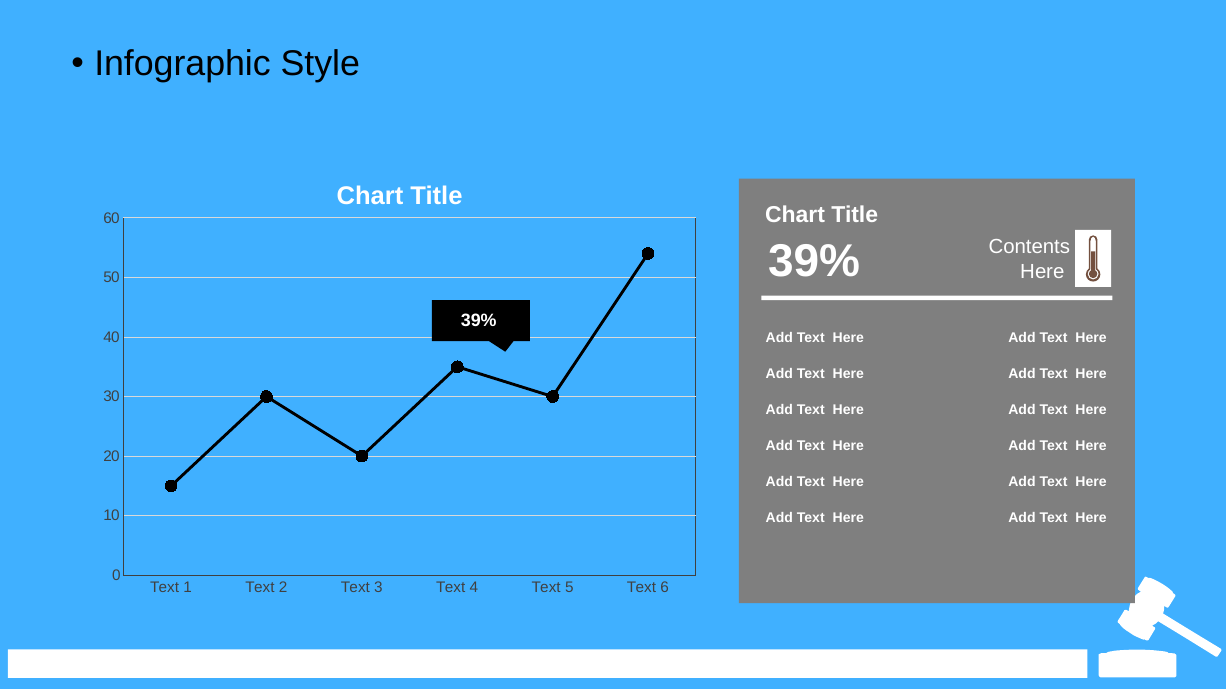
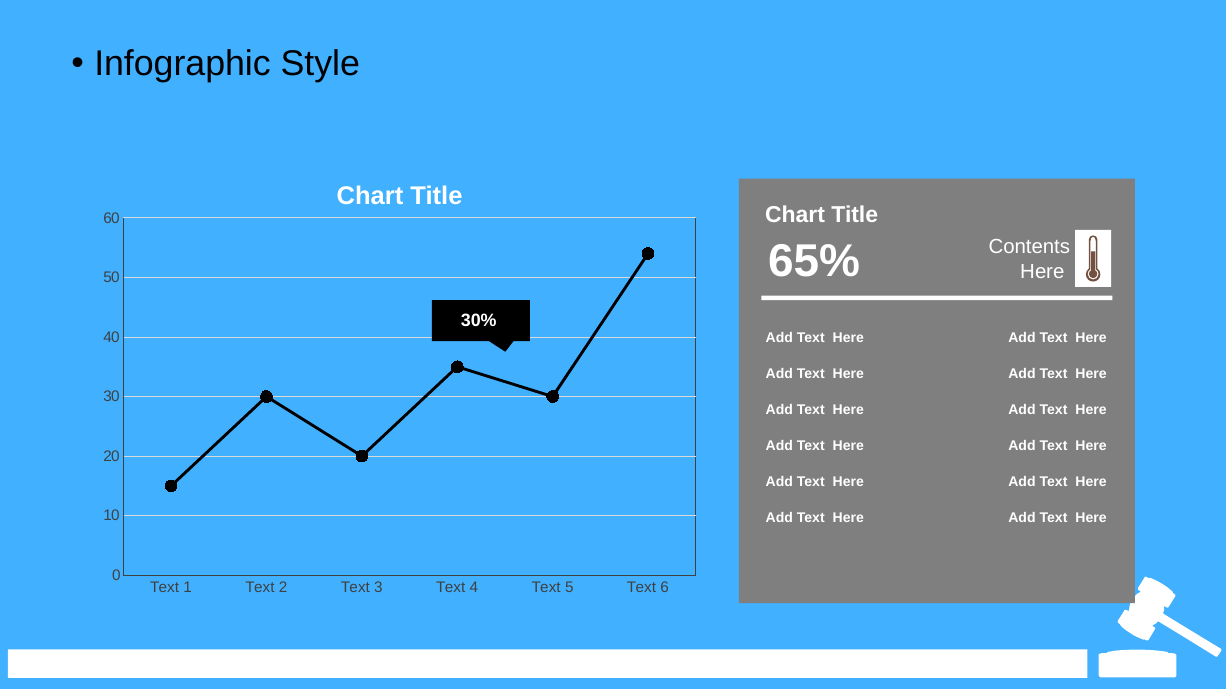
39% at (814, 262): 39% -> 65%
39% at (479, 321): 39% -> 30%
